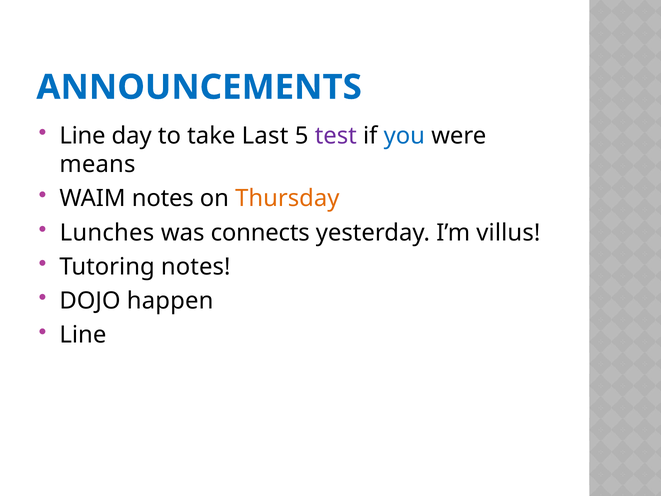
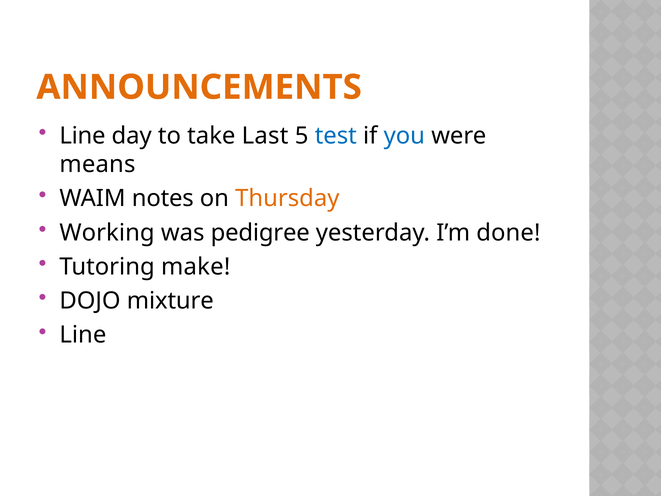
ANNOUNCEMENTS colour: blue -> orange
test colour: purple -> blue
Lunches: Lunches -> Working
connects: connects -> pedigree
villus: villus -> done
Tutoring notes: notes -> make
happen: happen -> mixture
